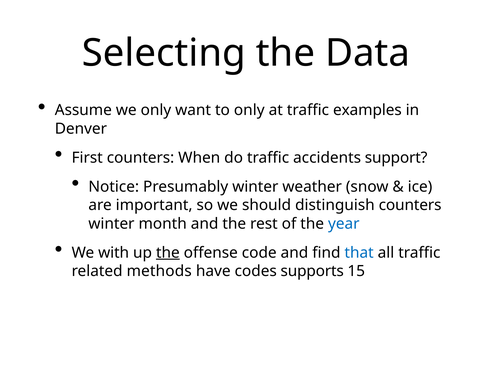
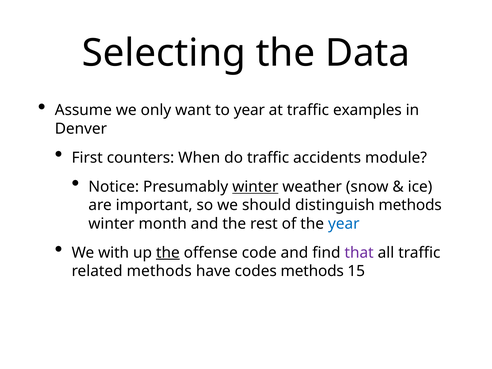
to only: only -> year
support: support -> module
winter at (255, 187) underline: none -> present
distinguish counters: counters -> methods
that colour: blue -> purple
codes supports: supports -> methods
